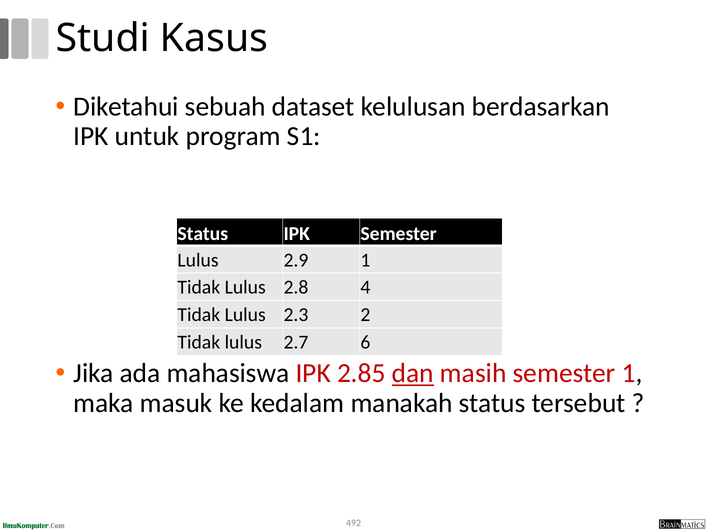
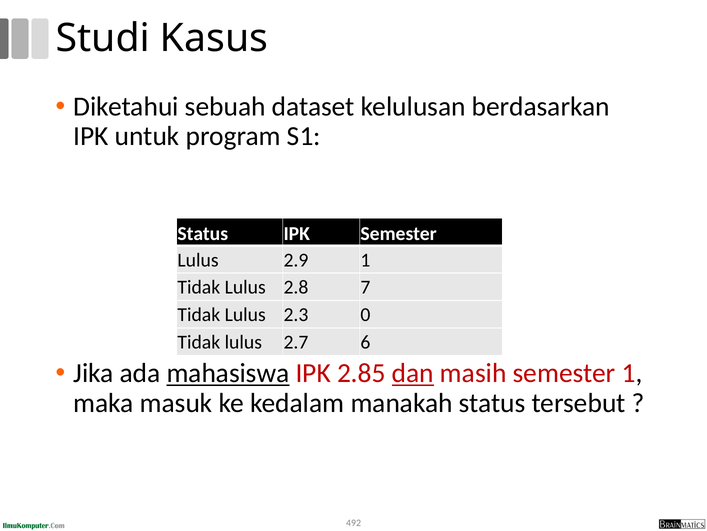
4: 4 -> 7
2: 2 -> 0
mahasiswa underline: none -> present
